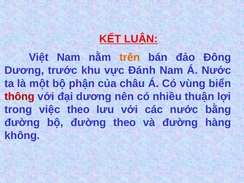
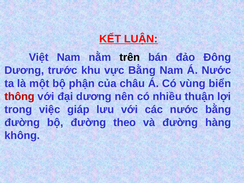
trên colour: orange -> black
vực Đánh: Đánh -> Bằng
việc theo: theo -> giáp
